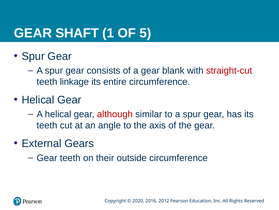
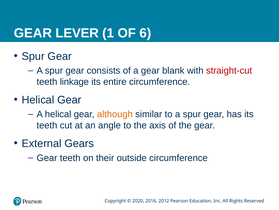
SHAFT: SHAFT -> LEVER
5: 5 -> 6
although colour: red -> orange
